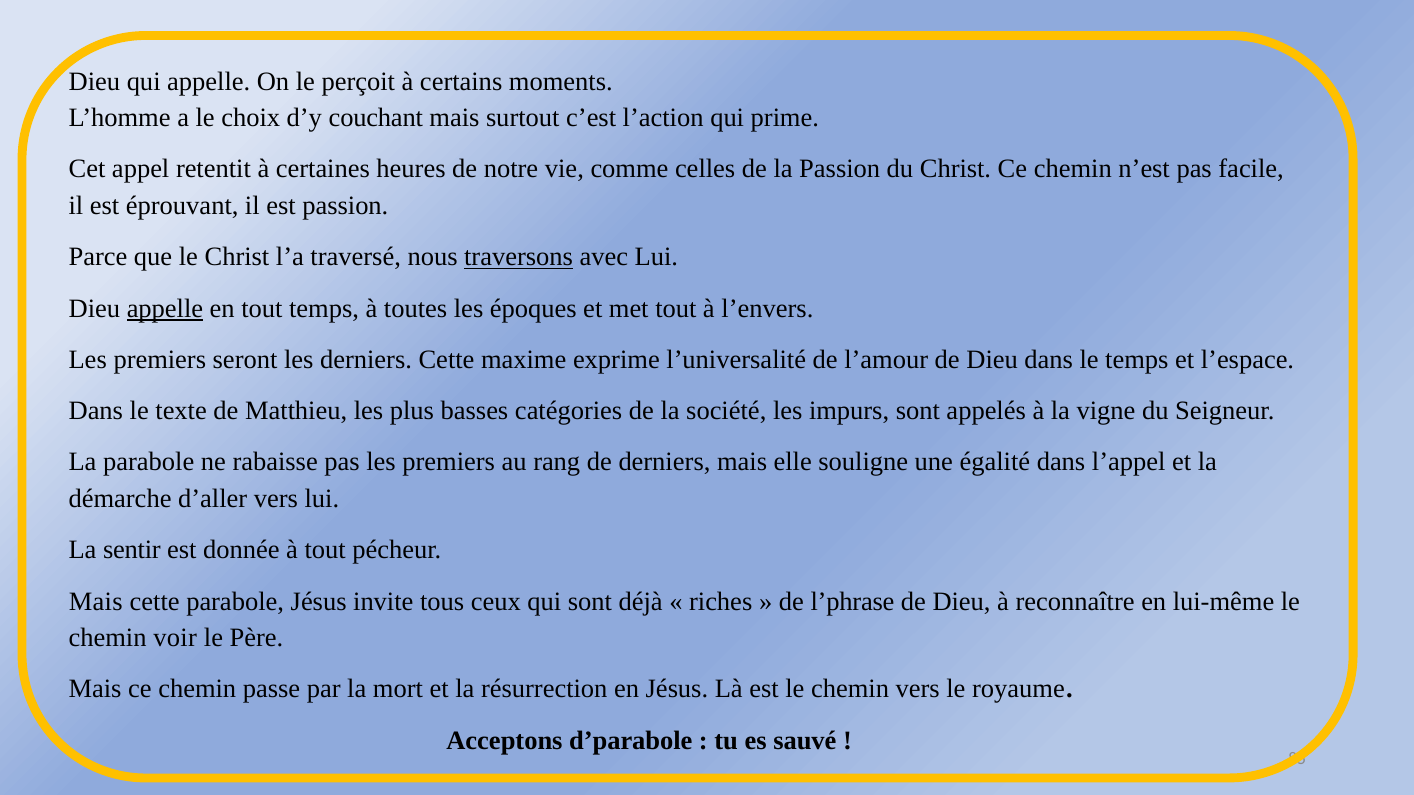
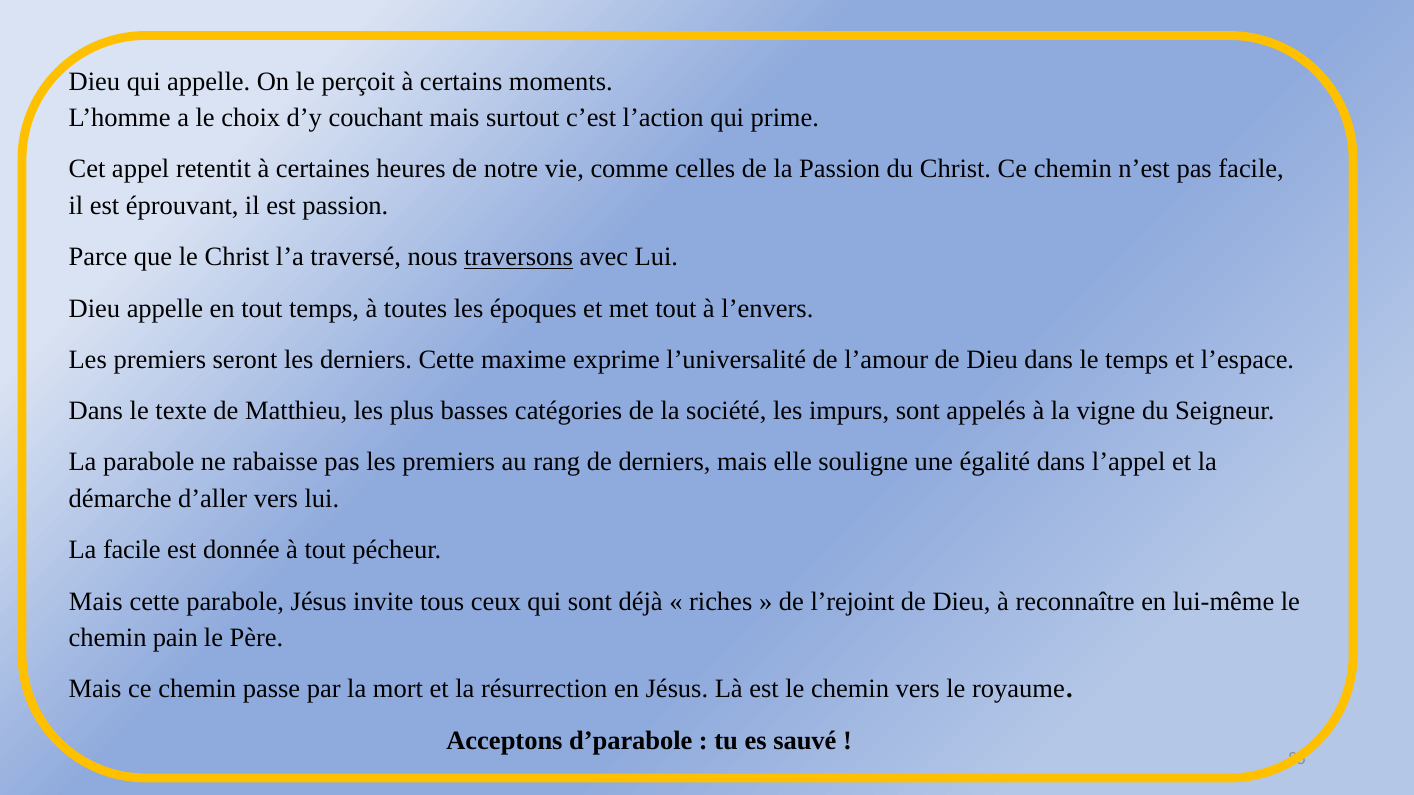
appelle at (165, 308) underline: present -> none
La sentir: sentir -> facile
l’phrase: l’phrase -> l’rejoint
voir: voir -> pain
